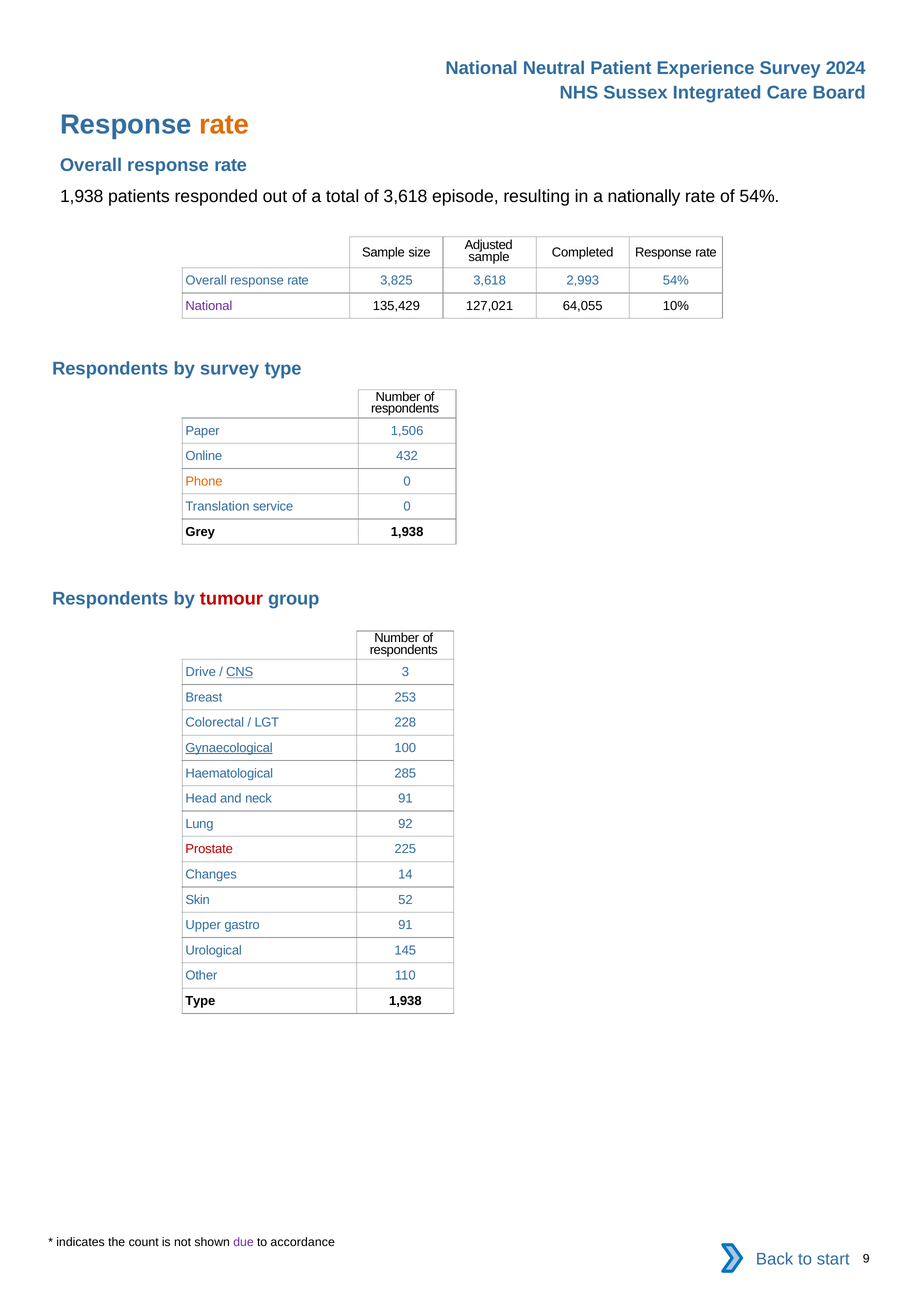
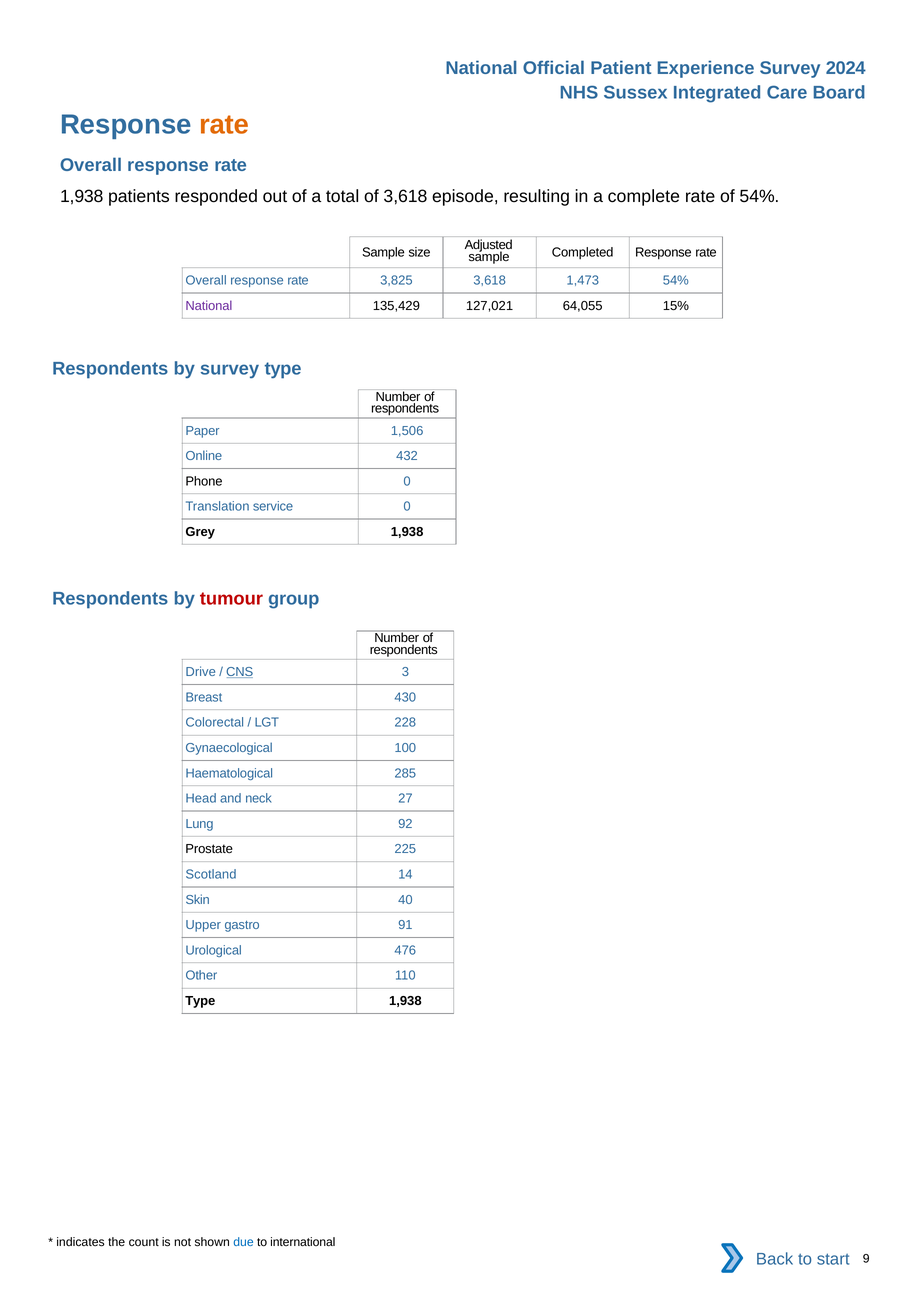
Neutral: Neutral -> Official
nationally: nationally -> complete
2,993: 2,993 -> 1,473
10%: 10% -> 15%
Phone colour: orange -> black
253: 253 -> 430
Gynaecological underline: present -> none
neck 91: 91 -> 27
Prostate colour: red -> black
Changes: Changes -> Scotland
52: 52 -> 40
145: 145 -> 476
due colour: purple -> blue
accordance: accordance -> international
